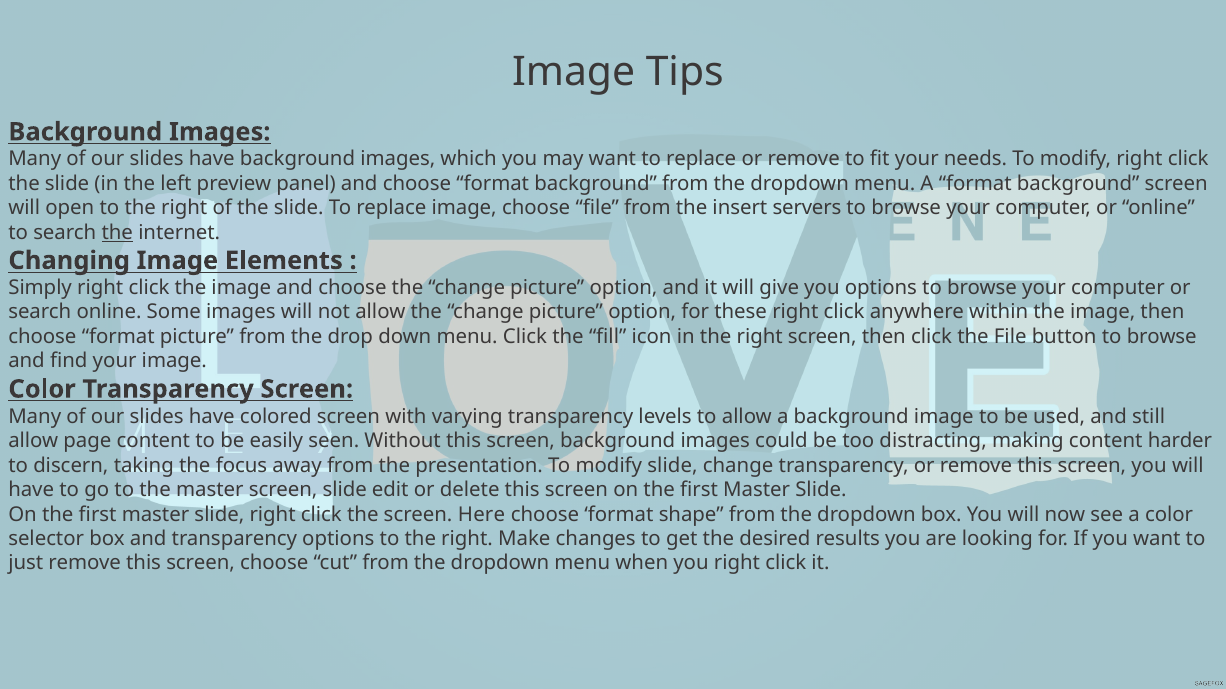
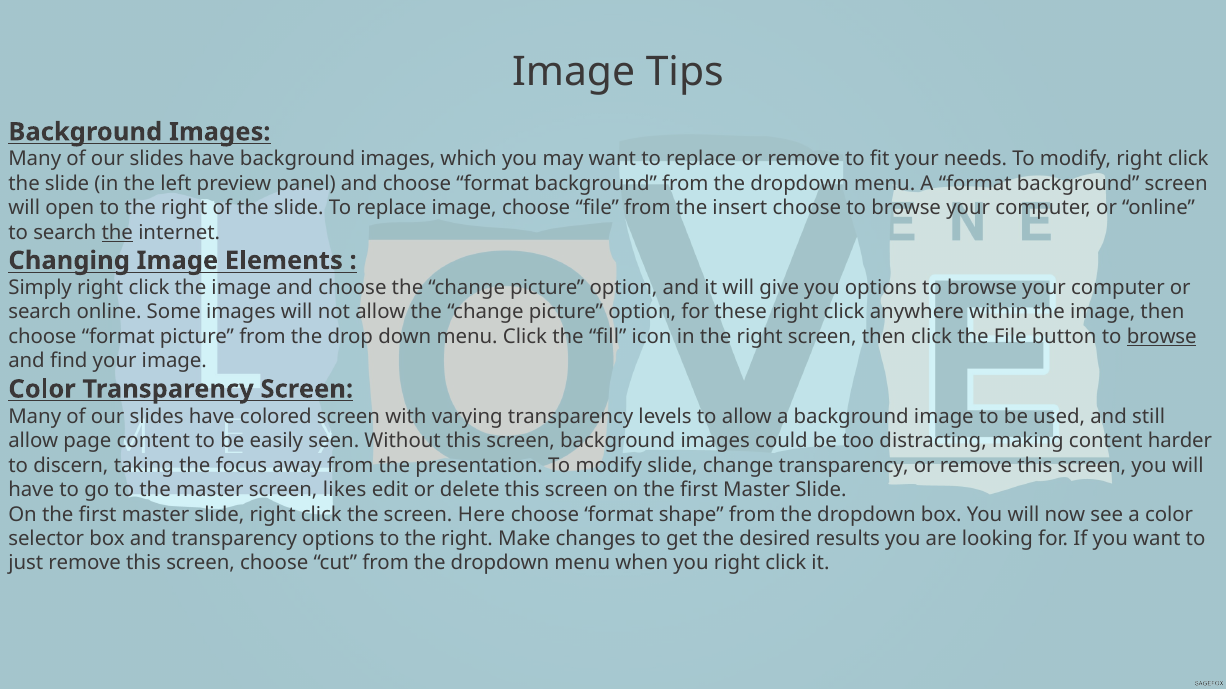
insert servers: servers -> choose
browse at (1162, 337) underline: none -> present
screen slide: slide -> likes
